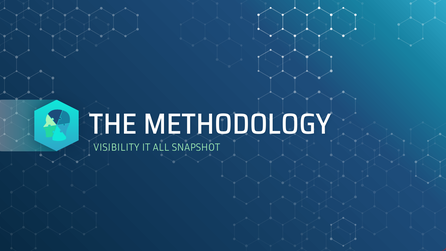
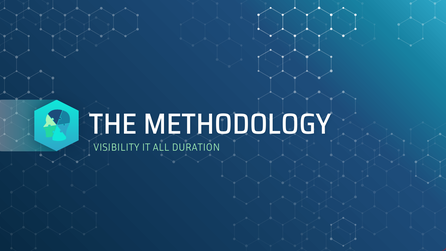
SNAPSHOT: SNAPSHOT -> DURATION
